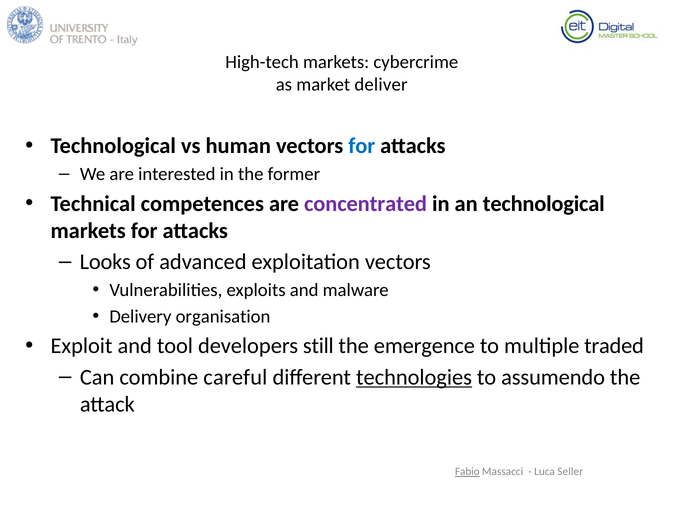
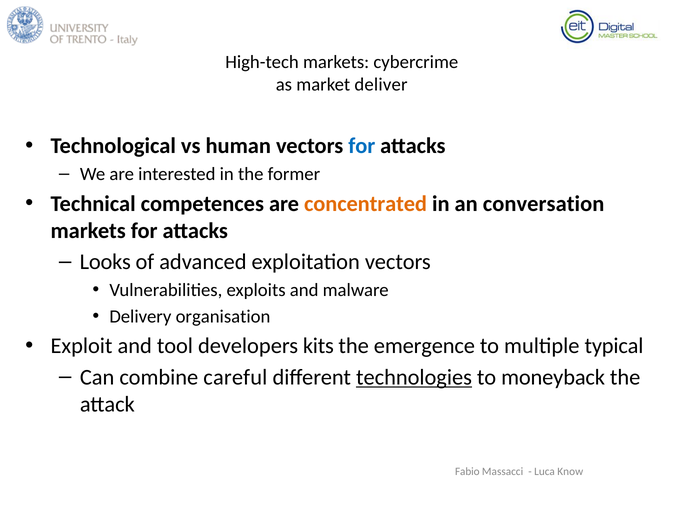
concentrated colour: purple -> orange
an technological: technological -> conversation
still: still -> kits
traded: traded -> typical
assumendo: assumendo -> moneyback
Fabio underline: present -> none
Seller: Seller -> Know
